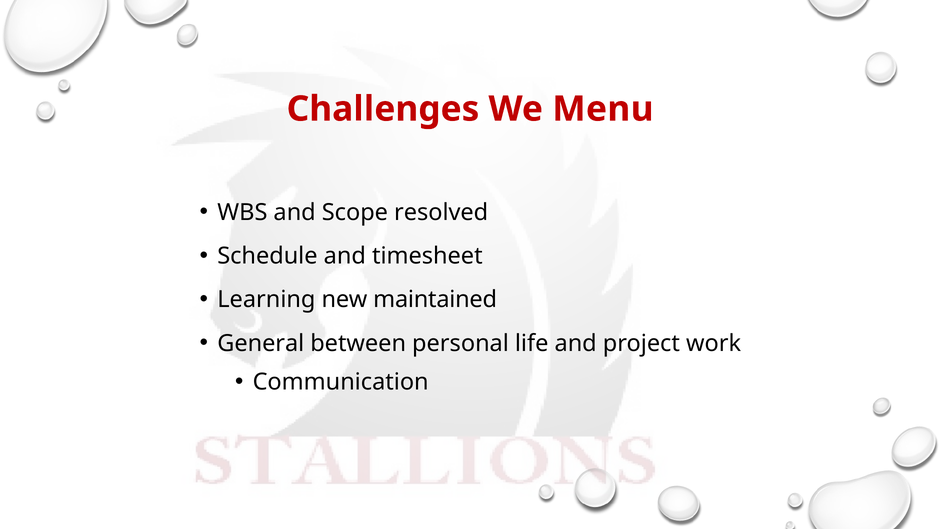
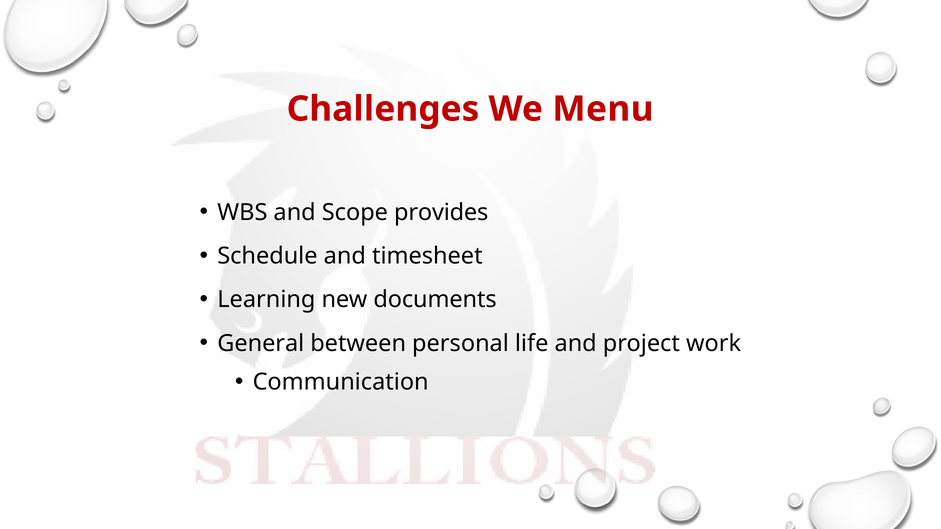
resolved: resolved -> provides
maintained: maintained -> documents
